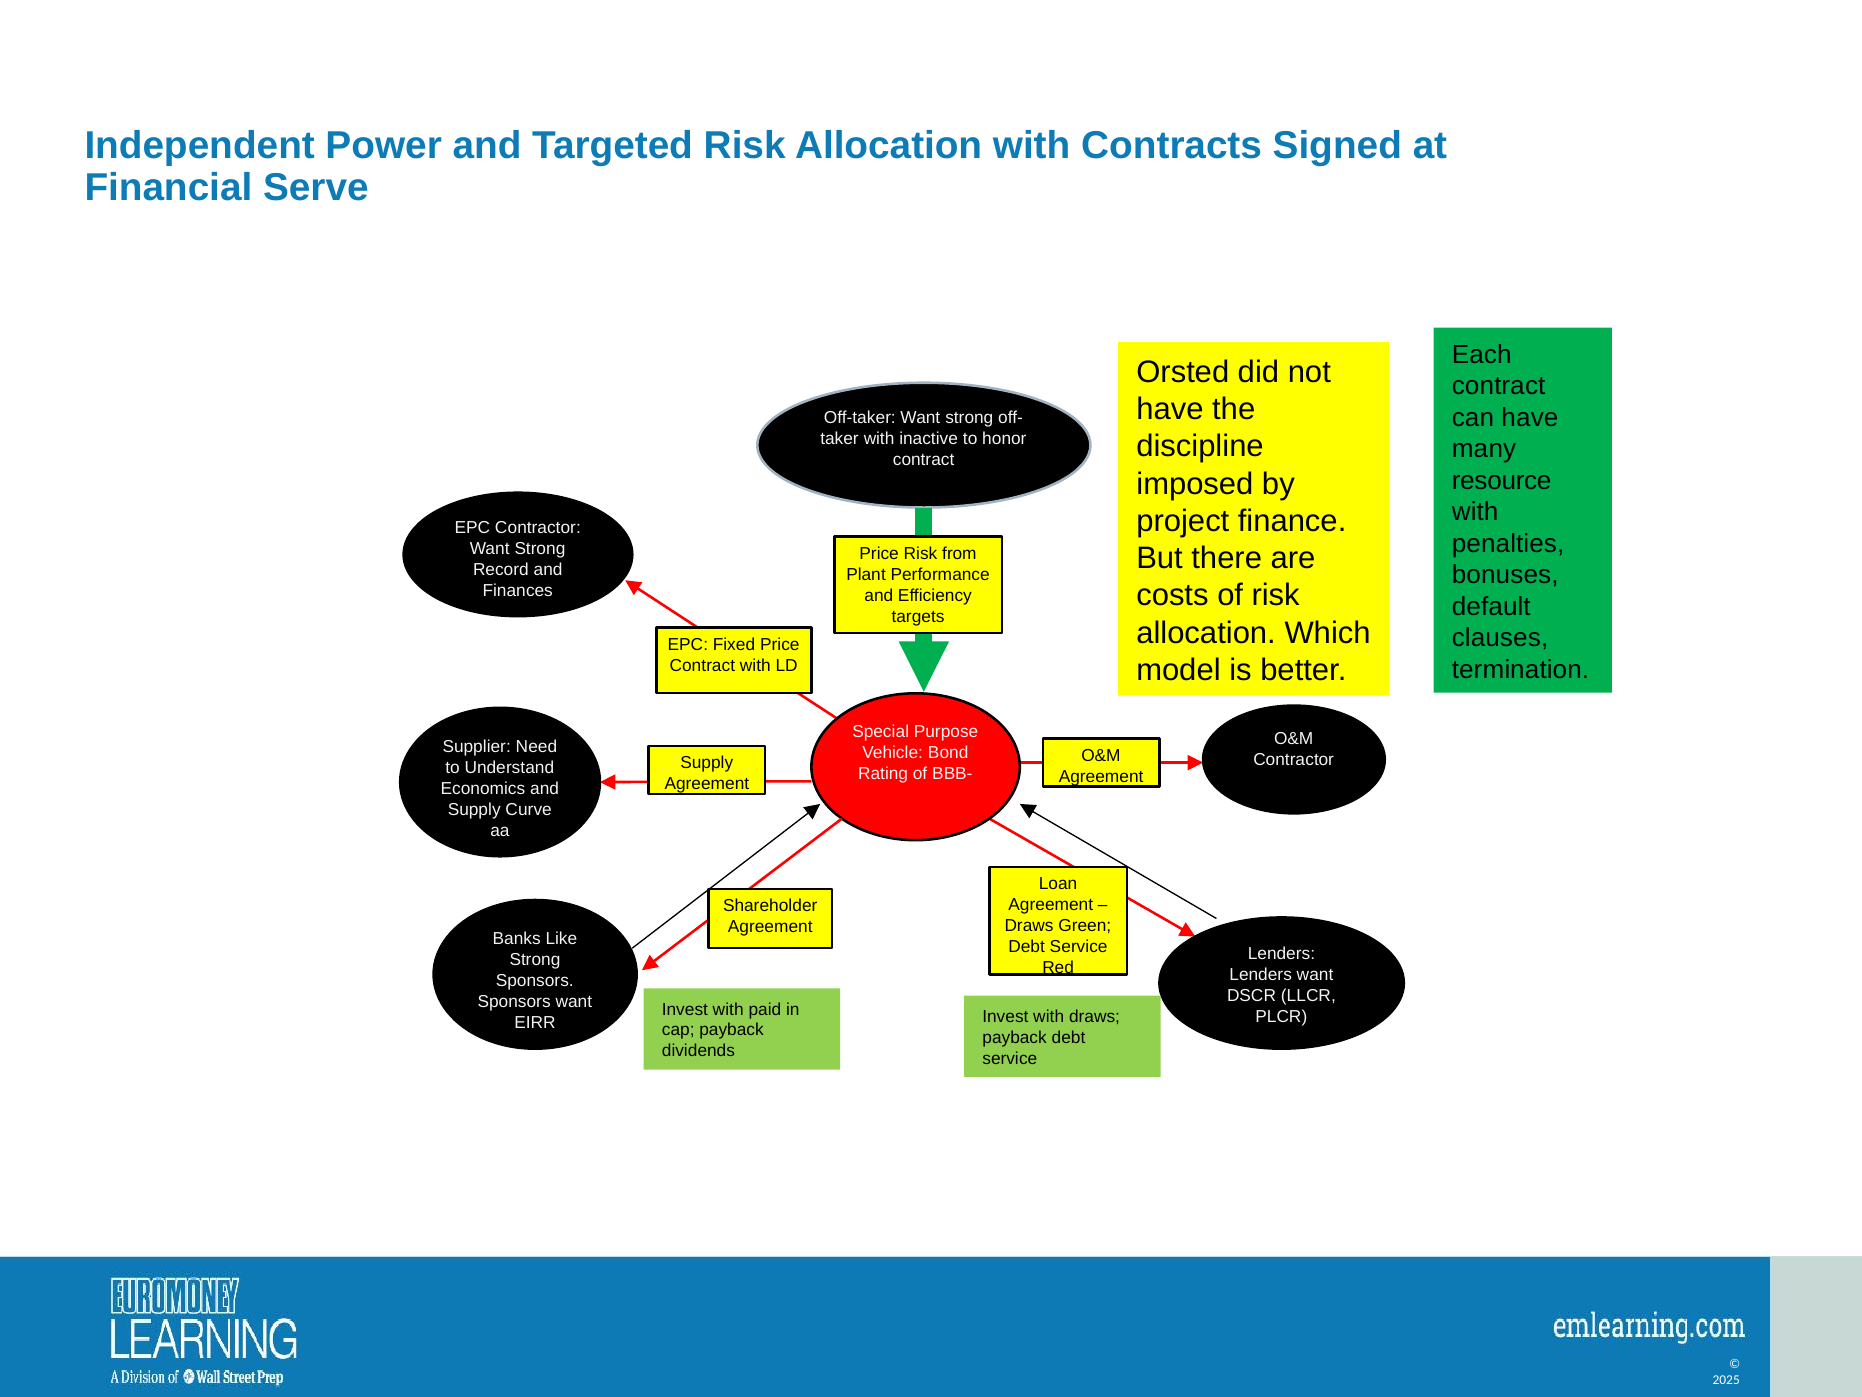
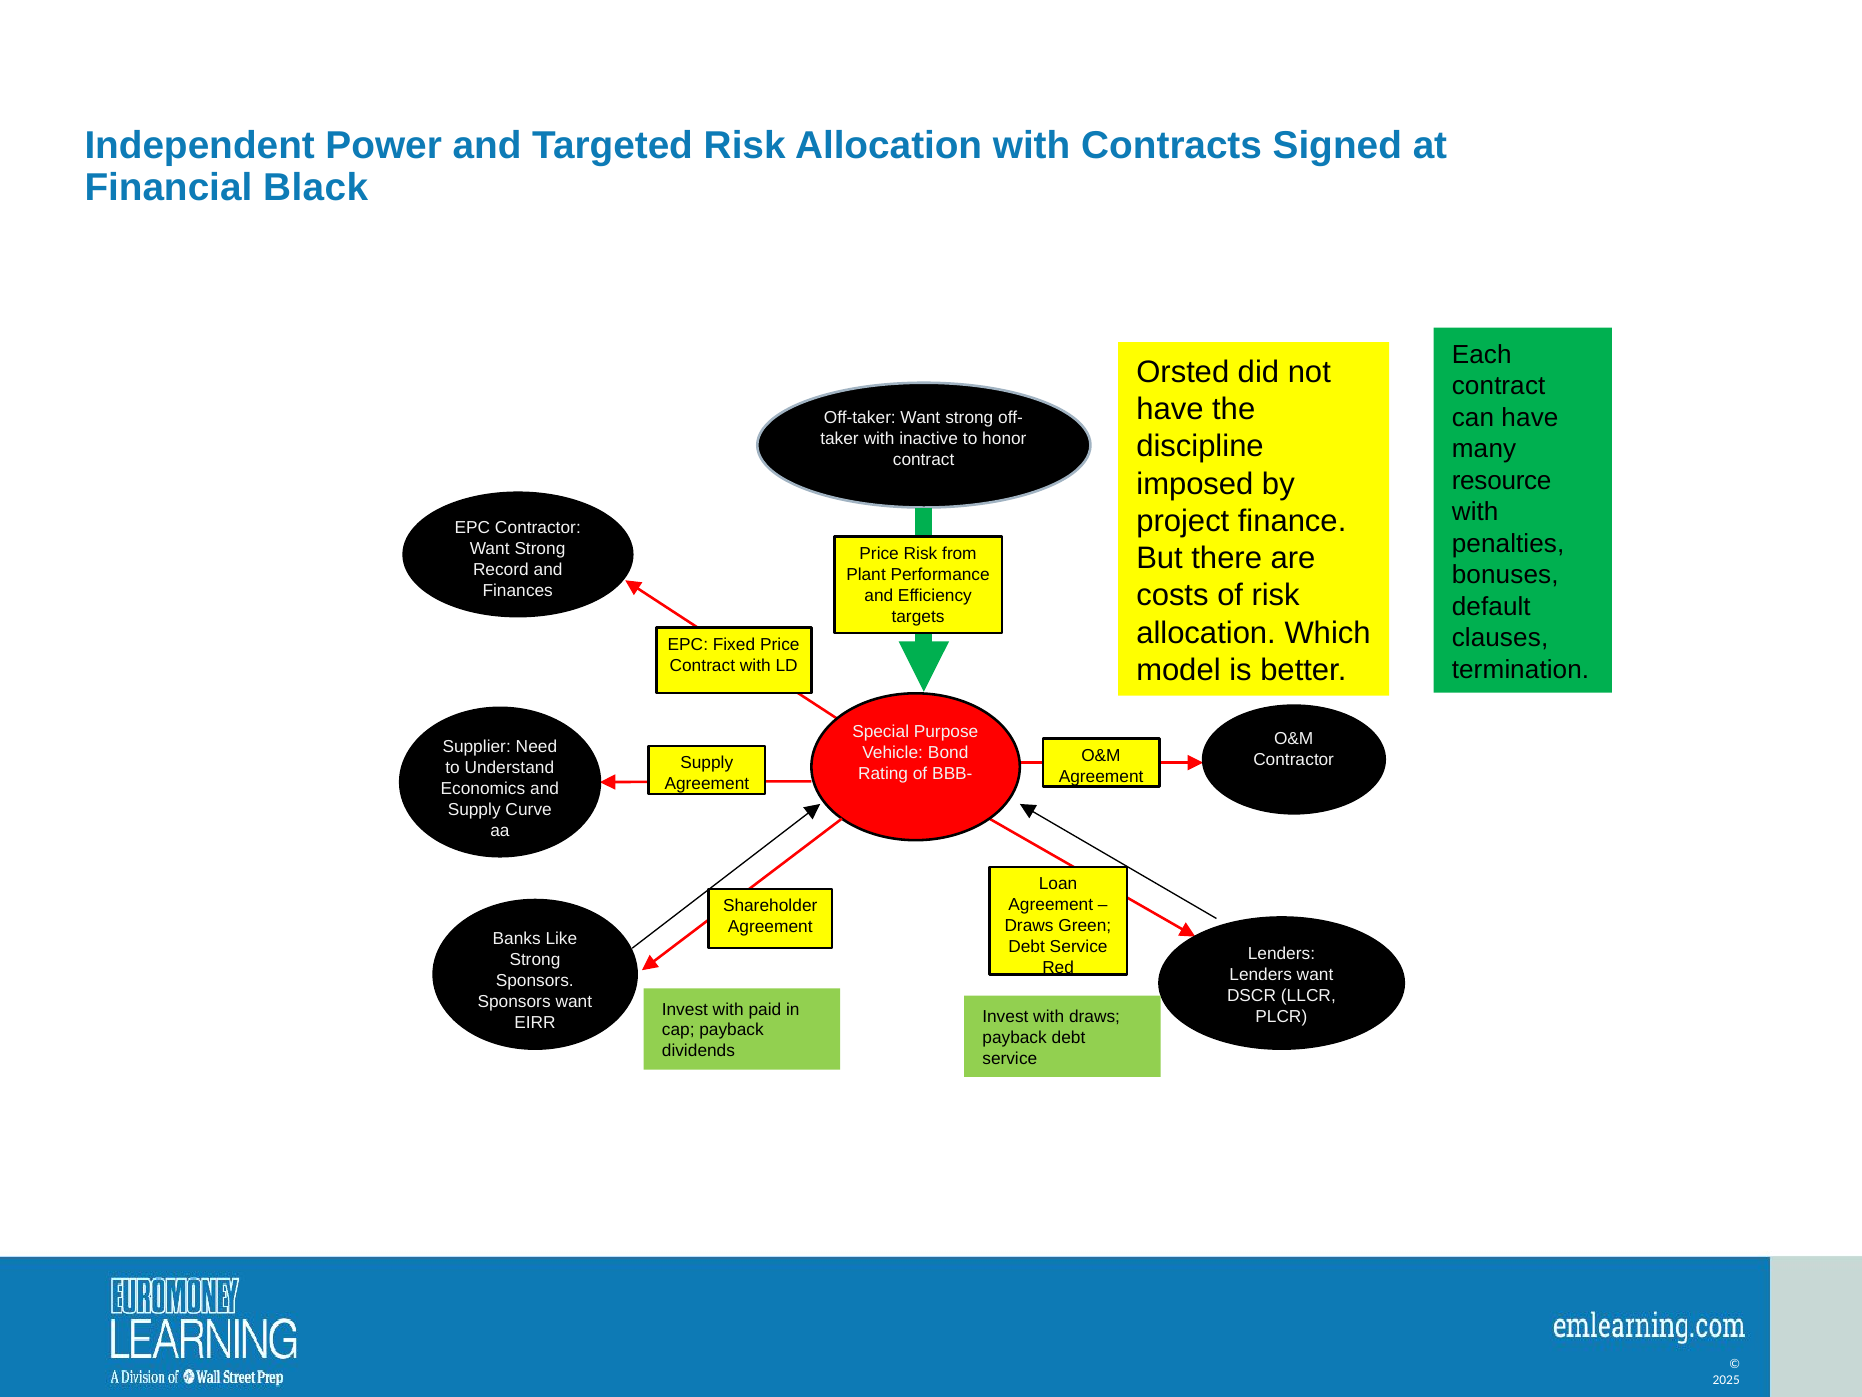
Serve: Serve -> Black
